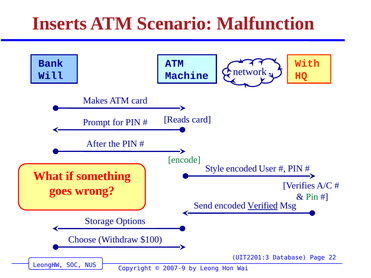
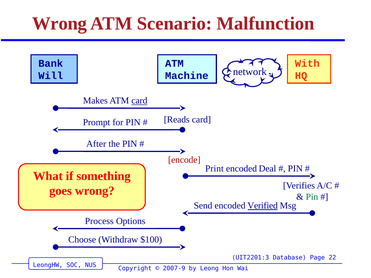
Inserts at (59, 24): Inserts -> Wrong
card at (139, 101) underline: none -> present
encode colour: green -> red
Style: Style -> Print
User: User -> Deal
Storage: Storage -> Process
